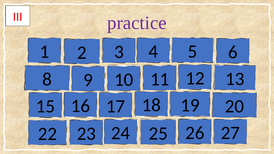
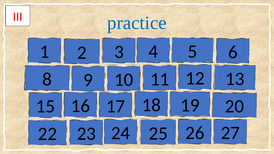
practice colour: purple -> blue
